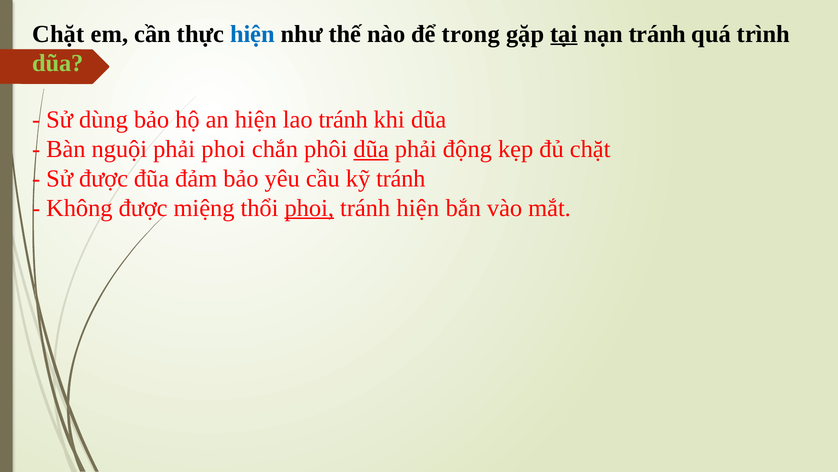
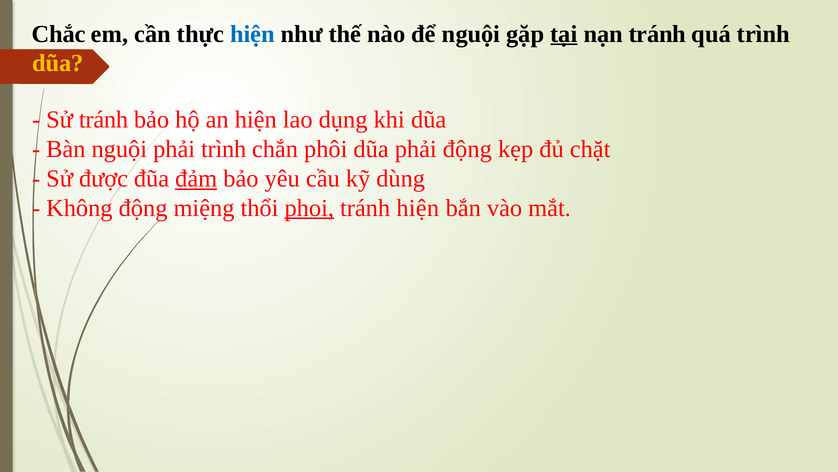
Chặt at (58, 34): Chặt -> Chắc
để trong: trong -> nguội
dũa at (58, 63) colour: light green -> yellow
Sử dùng: dùng -> tránh
lao tránh: tránh -> dụng
phải phoi: phoi -> trình
dũa at (371, 149) underline: present -> none
đảm underline: none -> present
kỹ tránh: tránh -> dùng
Không được: được -> động
